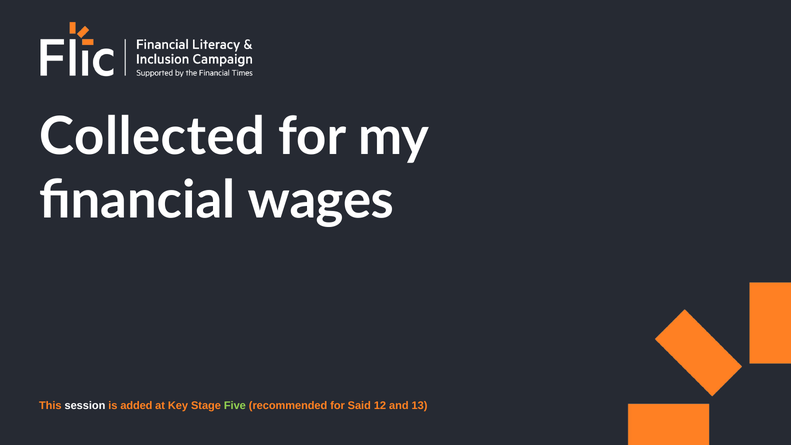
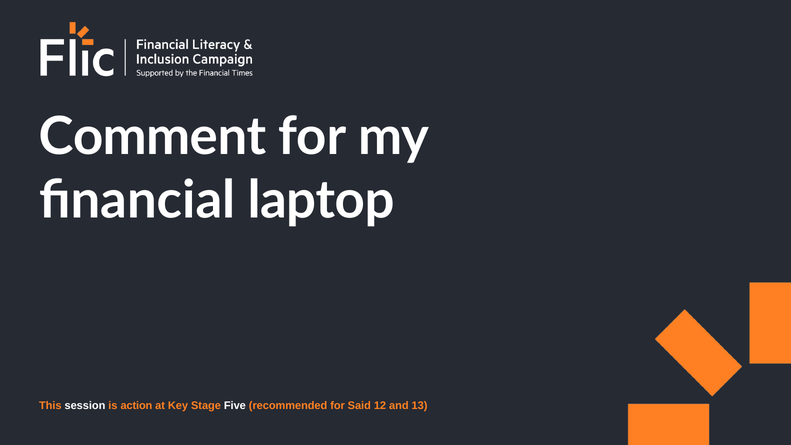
Collected: Collected -> Comment
wages: wages -> laptop
added: added -> action
Five colour: light green -> white
